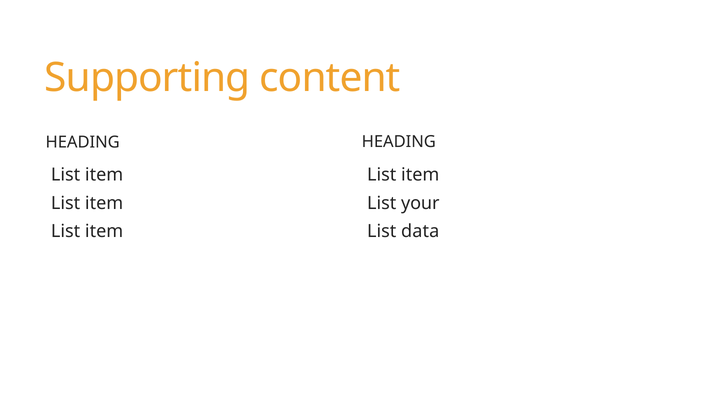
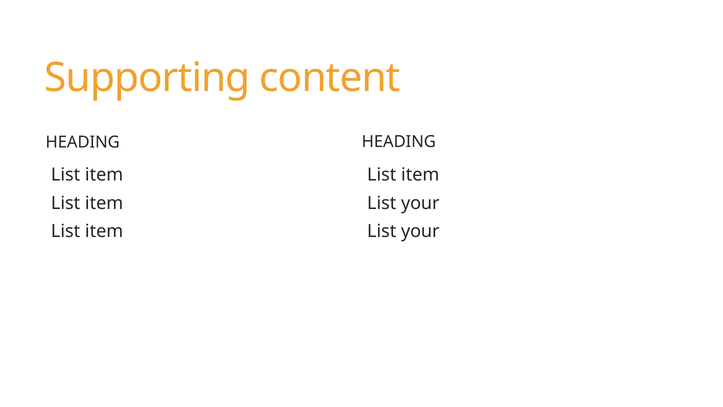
data at (420, 231): data -> your
